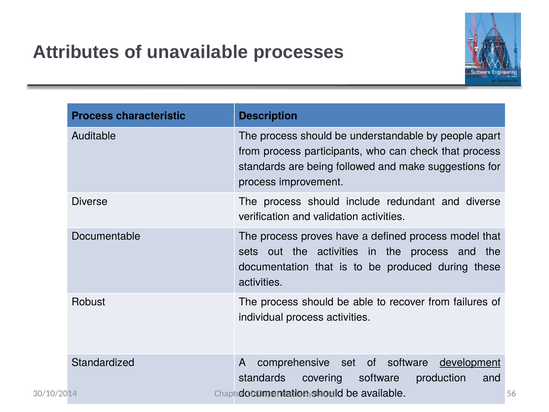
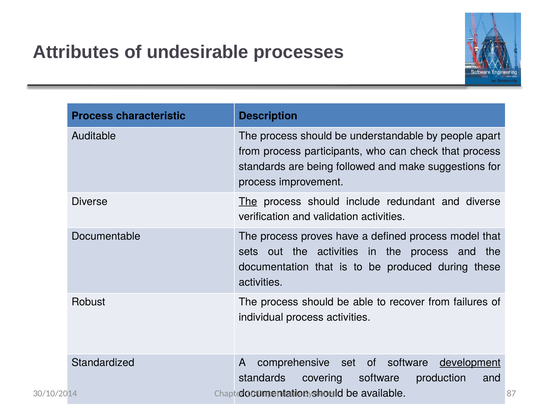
unavailable: unavailable -> undesirable
The at (248, 201) underline: none -> present
56: 56 -> 87
